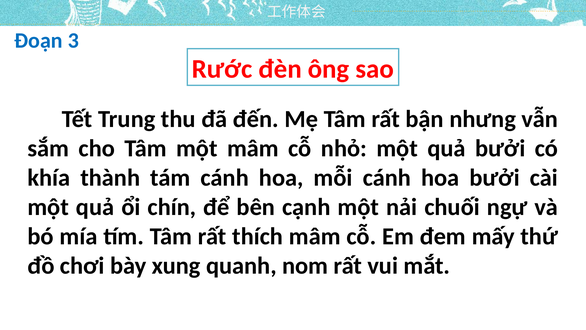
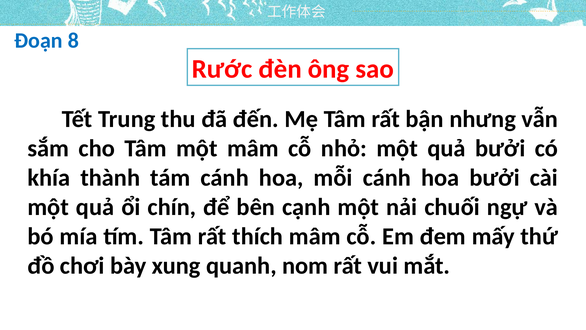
3: 3 -> 8
